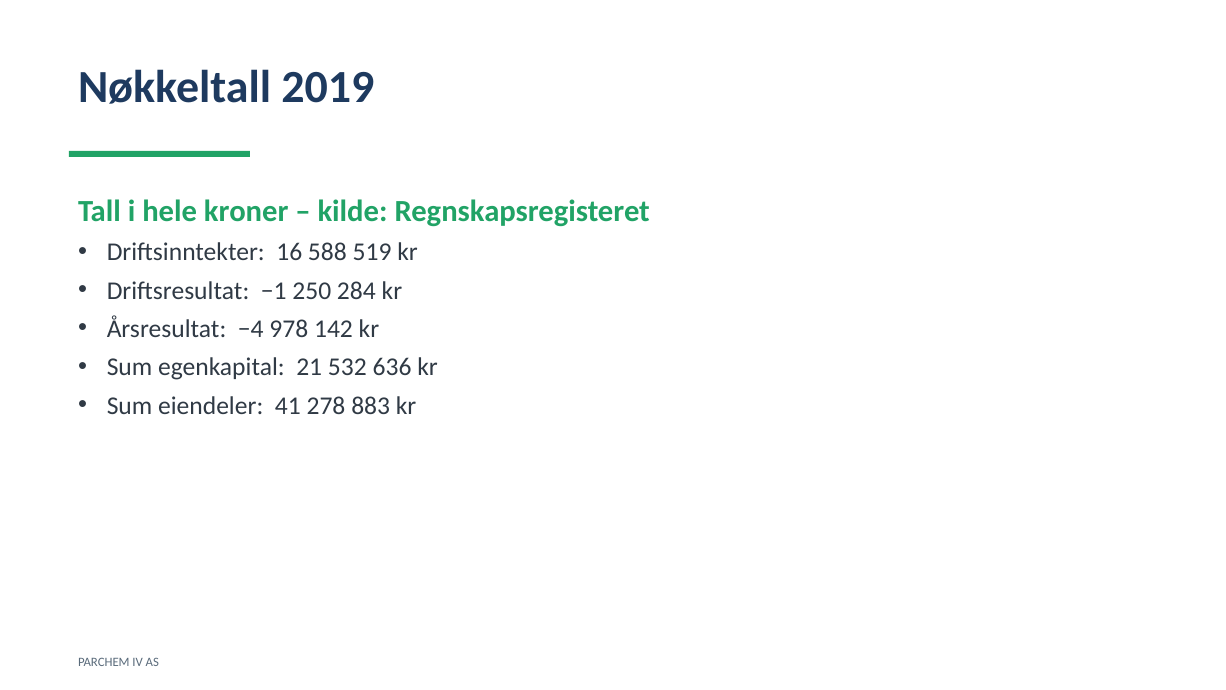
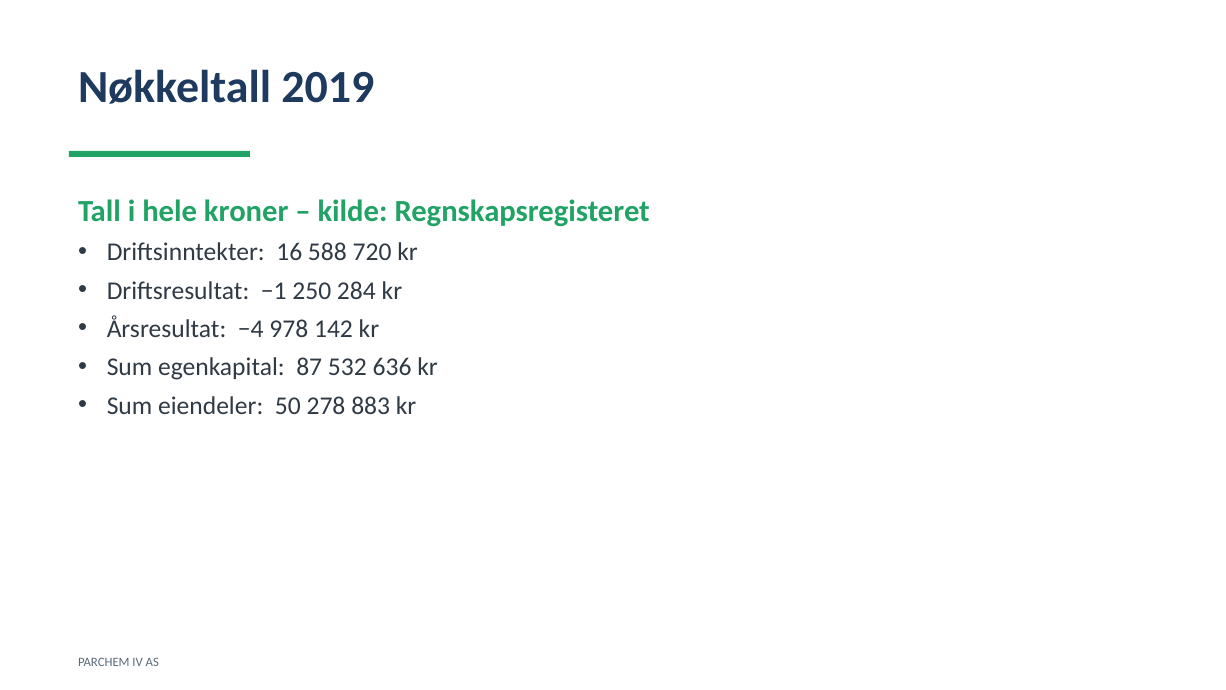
519: 519 -> 720
21: 21 -> 87
41: 41 -> 50
